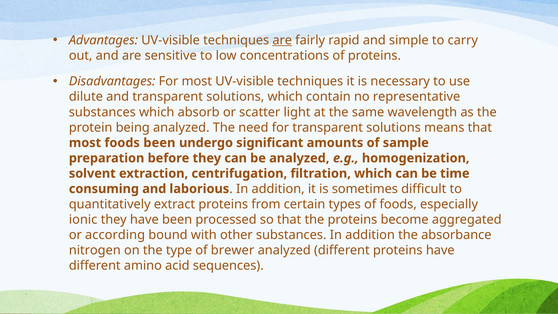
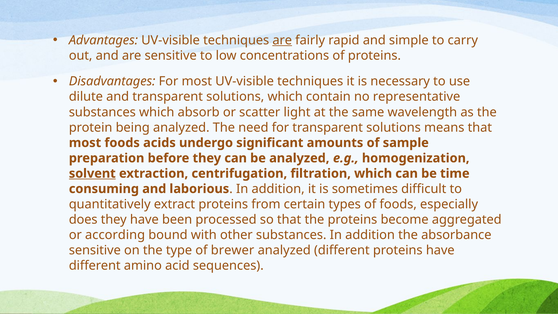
foods been: been -> acids
solvent underline: none -> present
ionic: ionic -> does
nitrogen at (95, 250): nitrogen -> sensitive
